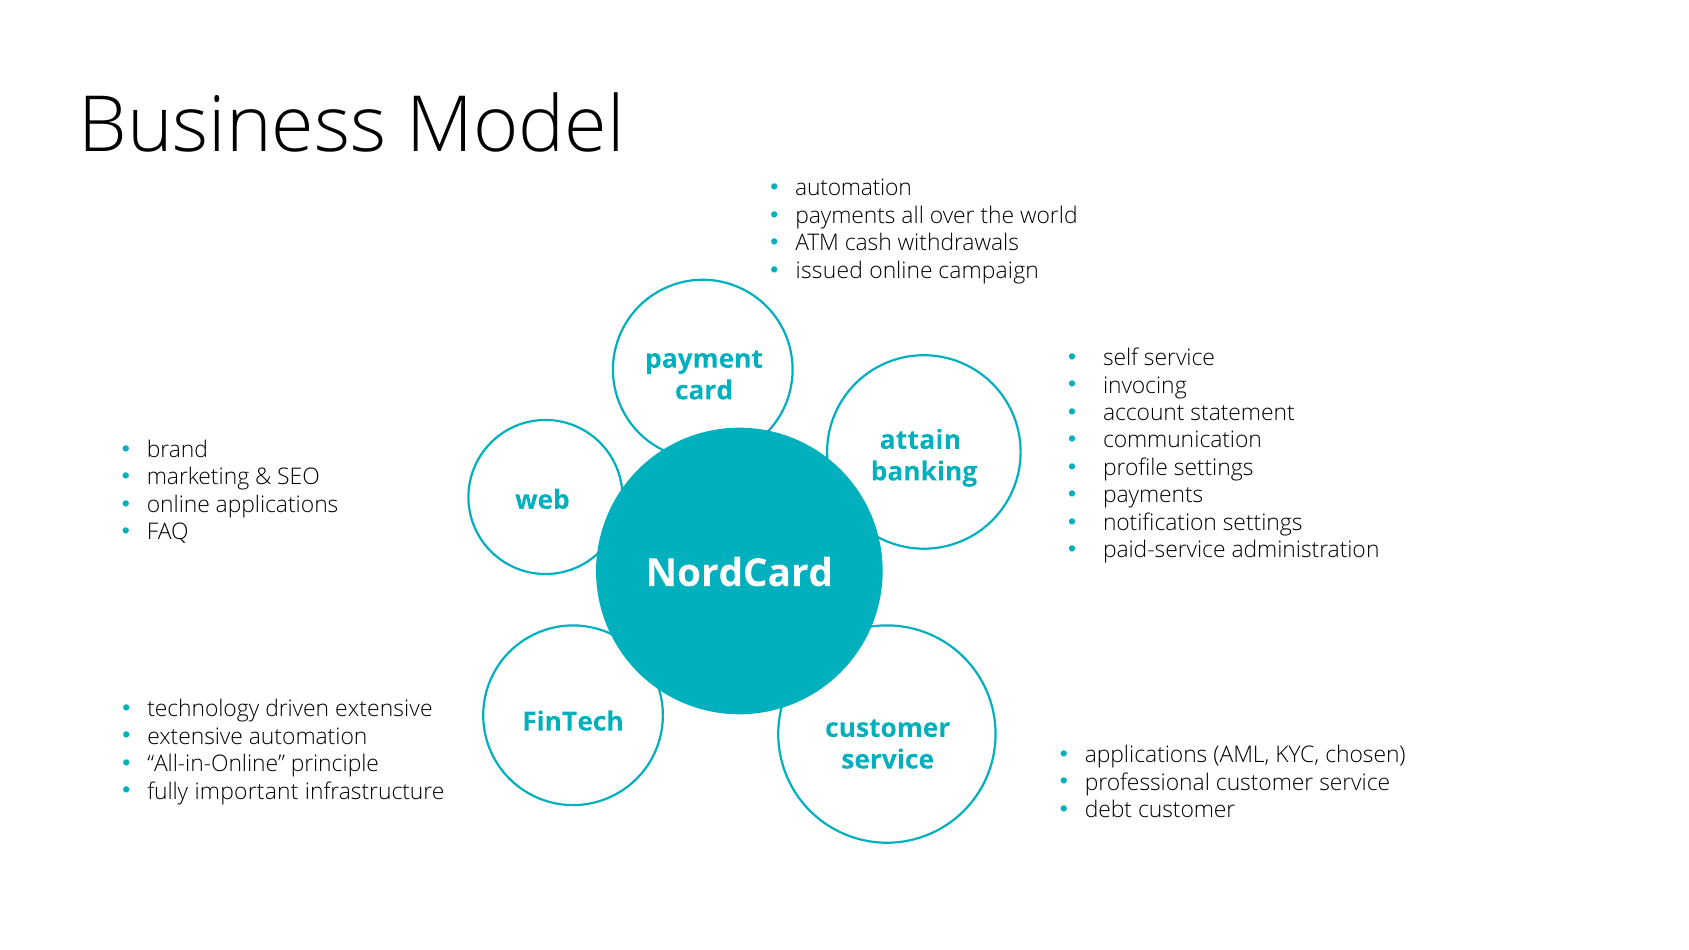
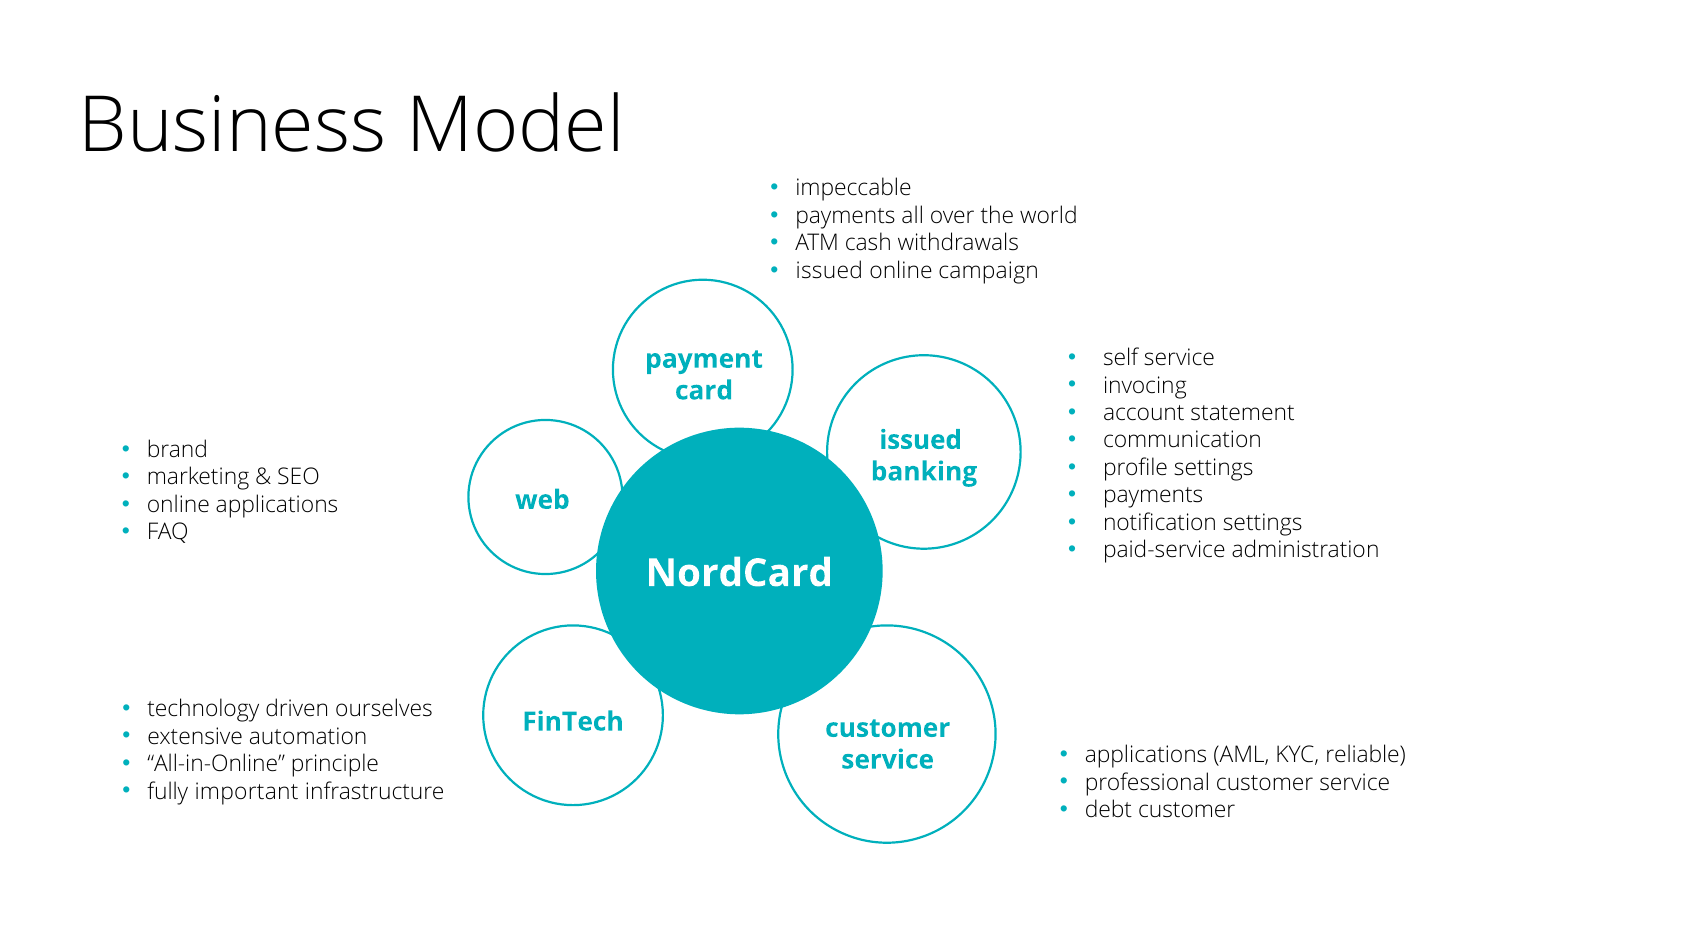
automation at (853, 188): automation -> impeccable
attain at (920, 440): attain -> issued
driven extensive: extensive -> ourselves
chosen: chosen -> reliable
